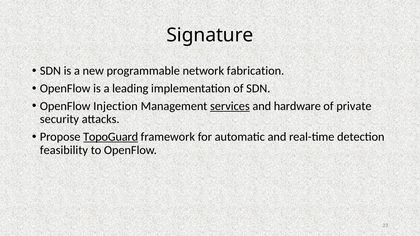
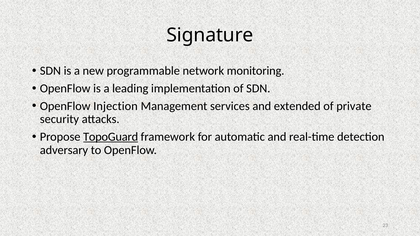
fabrication: fabrication -> monitoring
services underline: present -> none
hardware: hardware -> extended
feasibility: feasibility -> adversary
